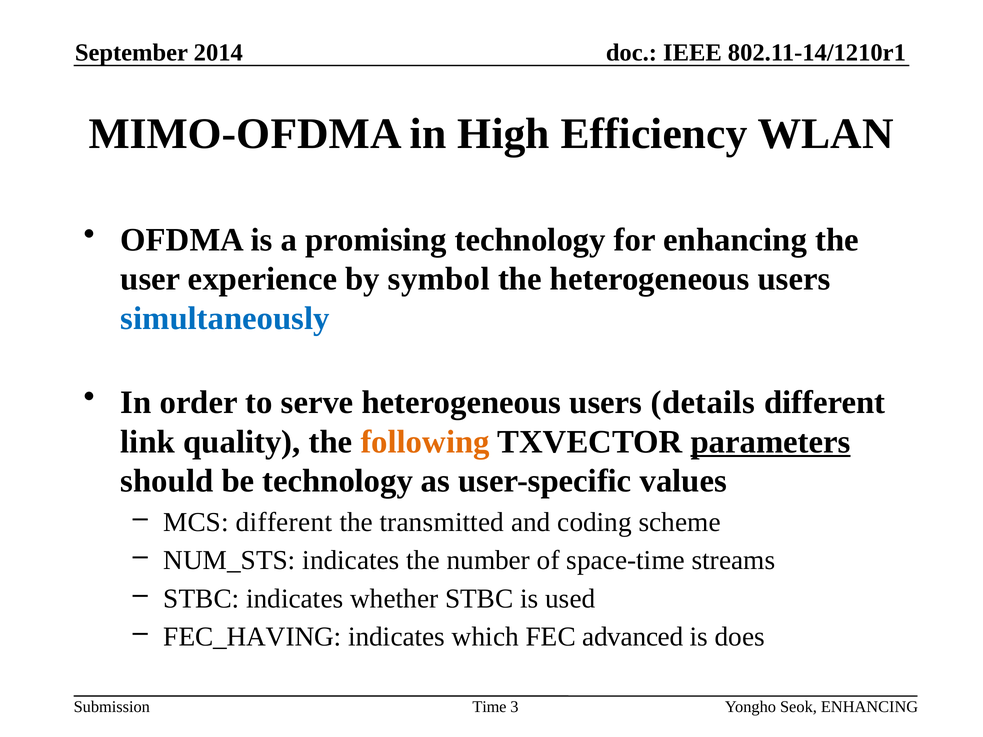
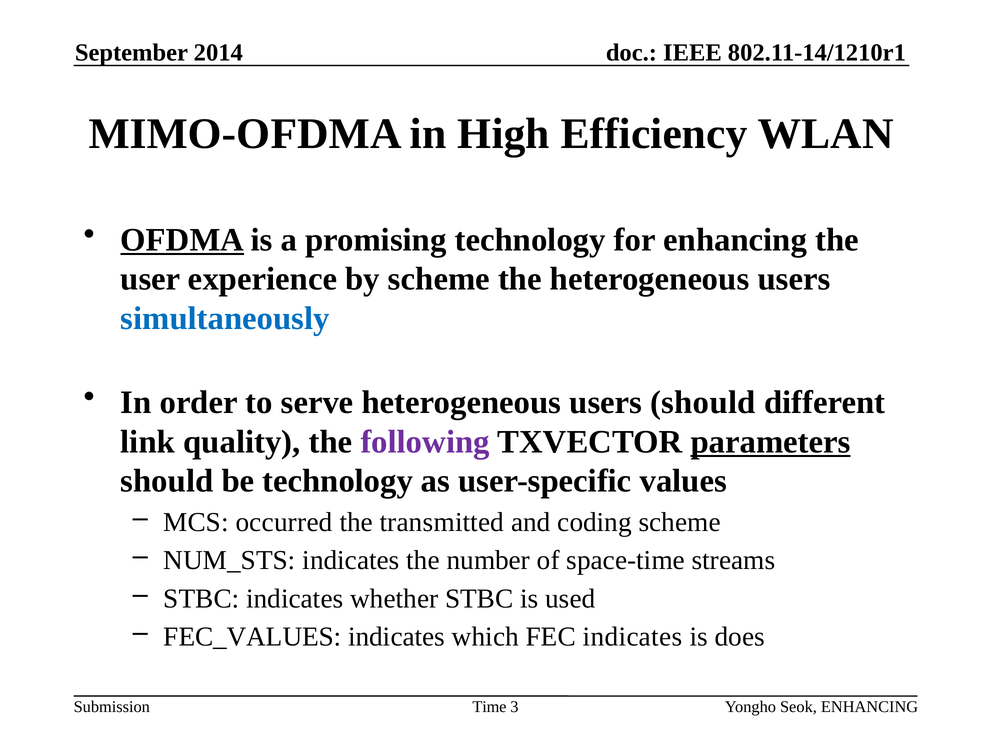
OFDMA underline: none -> present
by symbol: symbol -> scheme
users details: details -> should
following colour: orange -> purple
MCS different: different -> occurred
FEC_HAVING: FEC_HAVING -> FEC_VALUES
FEC advanced: advanced -> indicates
